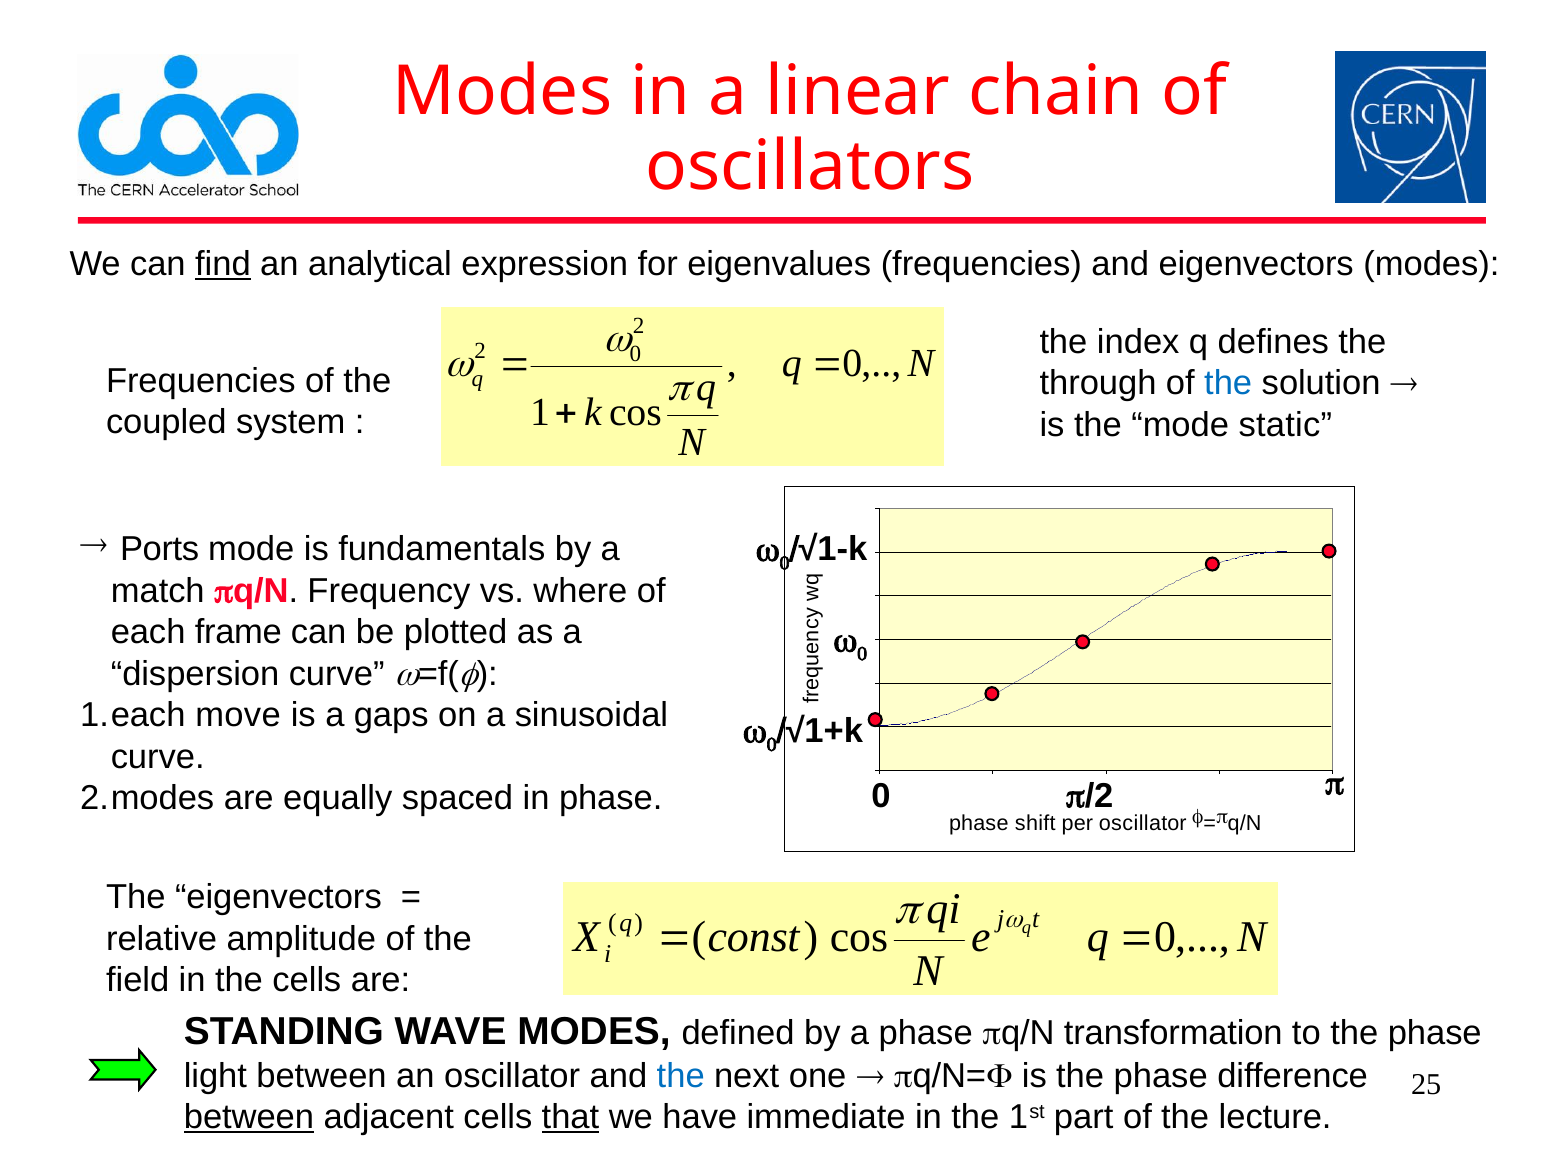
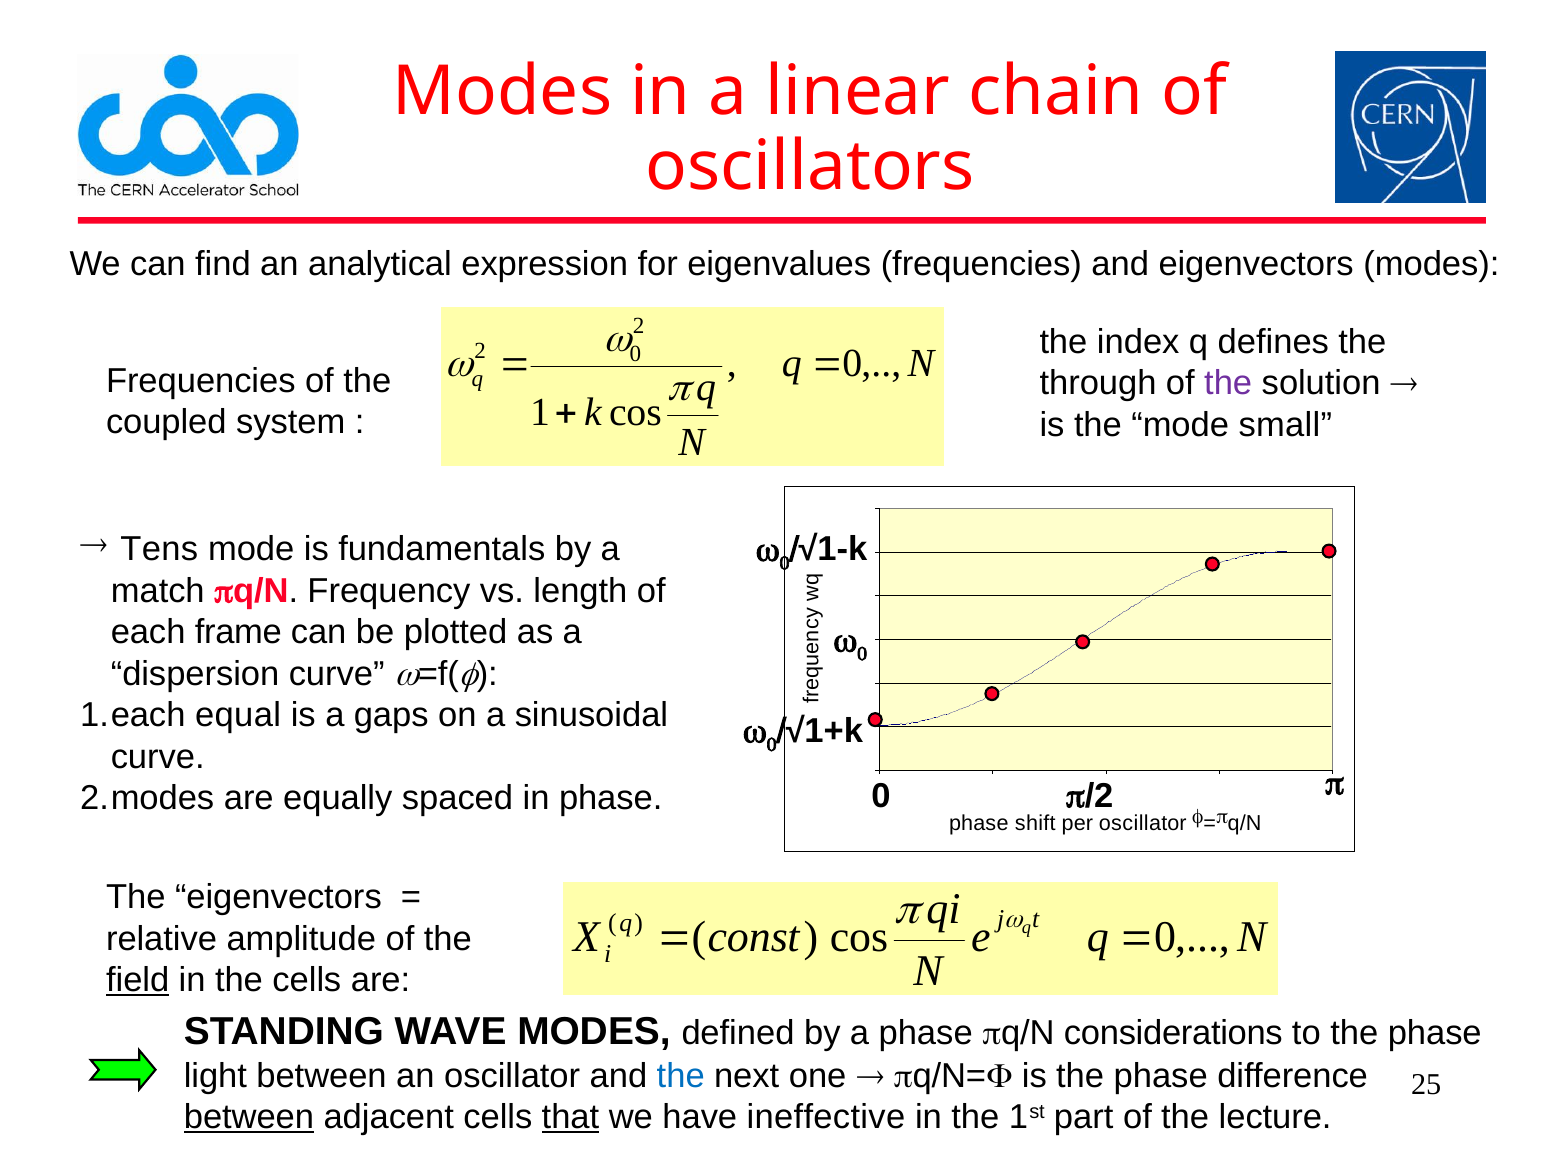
find underline: present -> none
the at (1228, 383) colour: blue -> purple
static: static -> small
Ports: Ports -> Tens
where: where -> length
move: move -> equal
field underline: none -> present
transformation: transformation -> considerations
immediate: immediate -> ineffective
